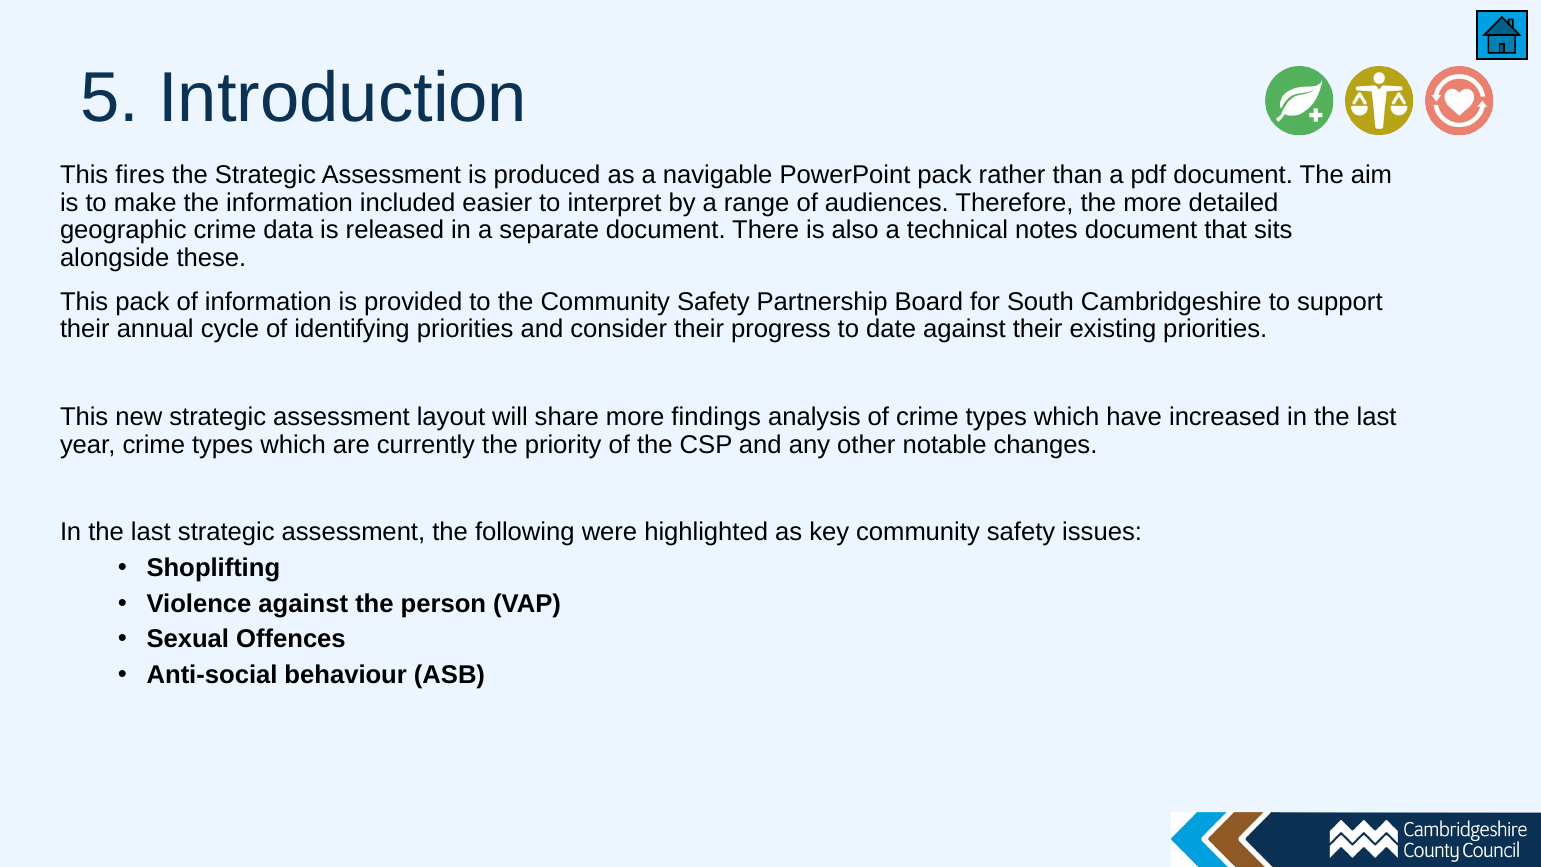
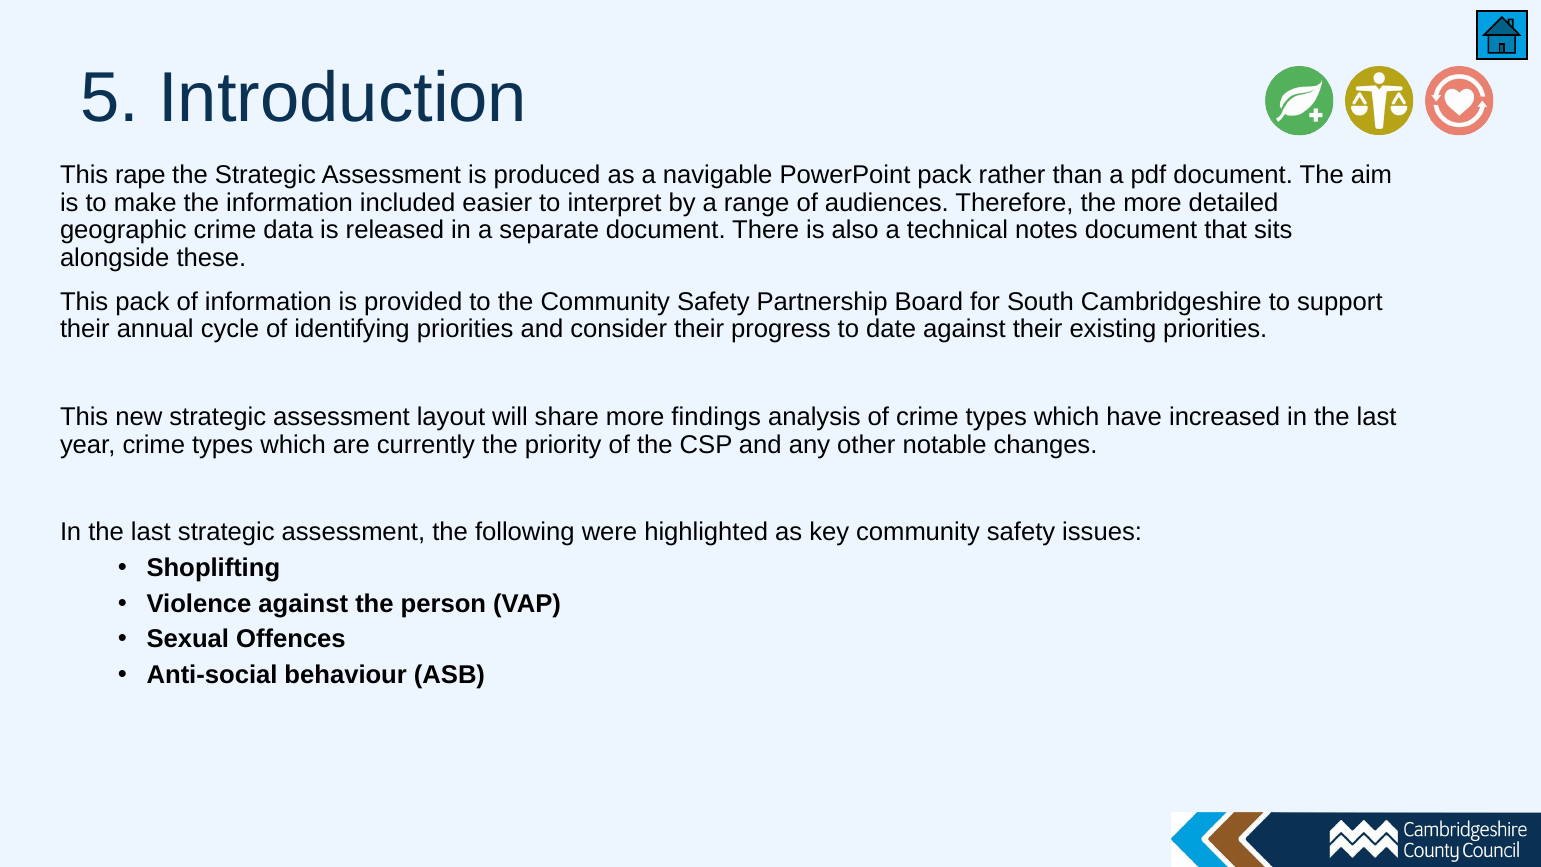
fires: fires -> rape
